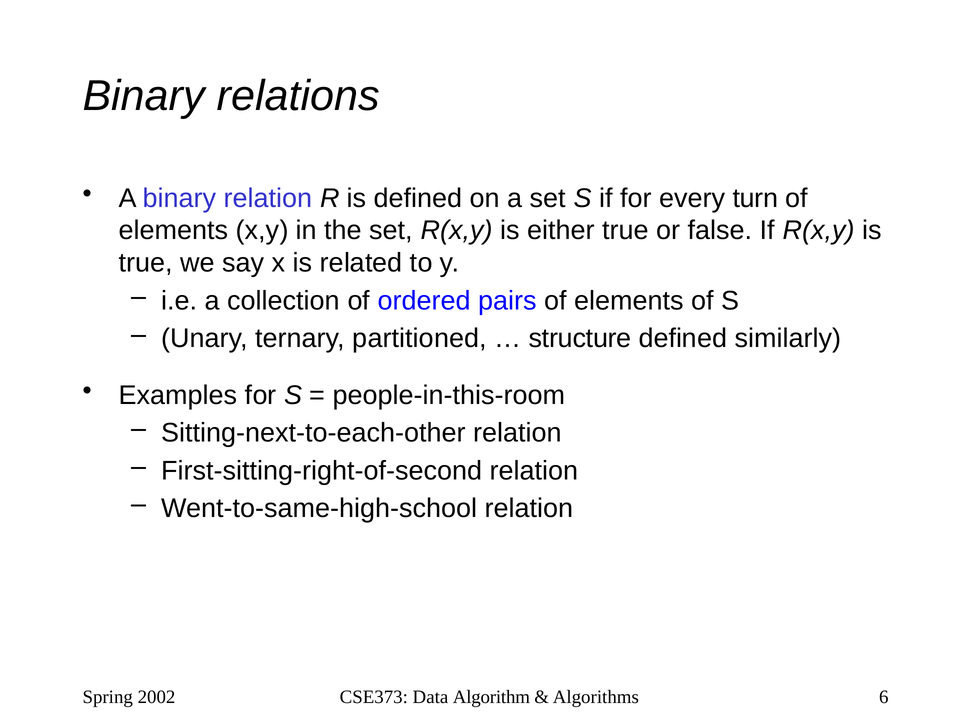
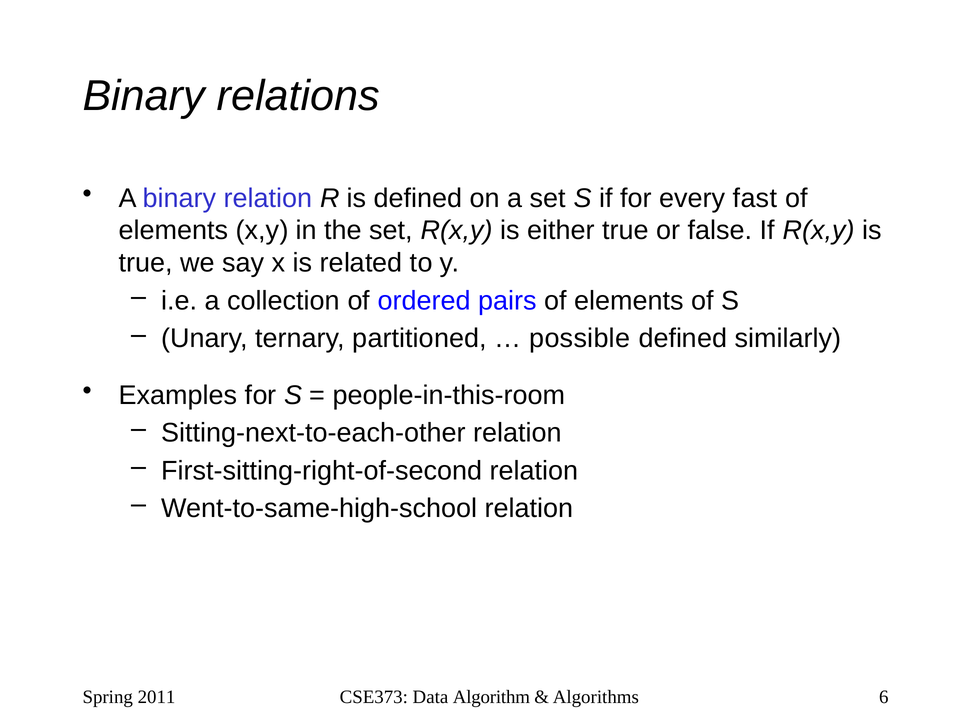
turn: turn -> fast
structure: structure -> possible
2002: 2002 -> 2011
